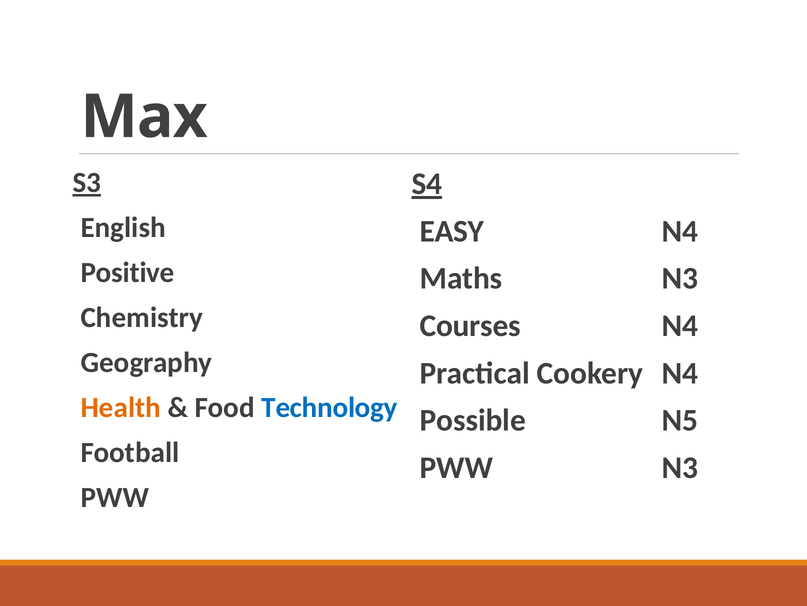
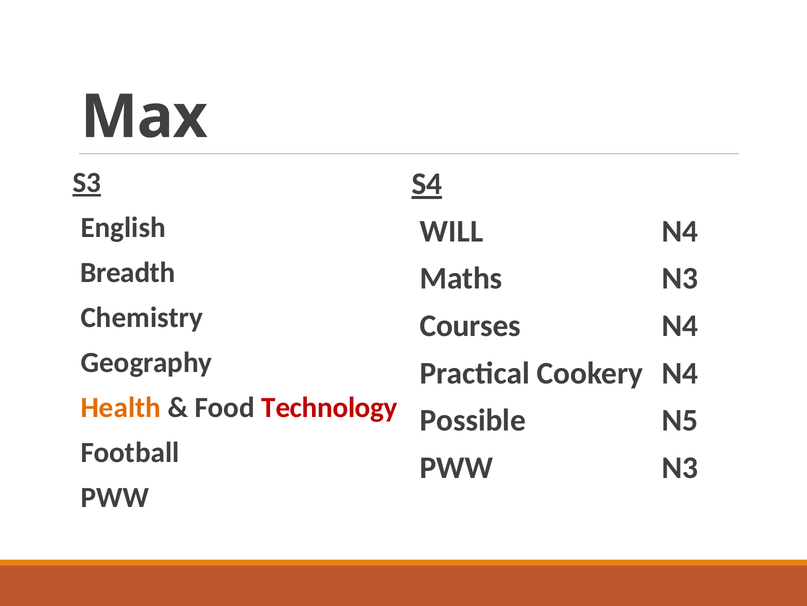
EASY: EASY -> WILL
Positive: Positive -> Breadth
Technology colour: blue -> red
